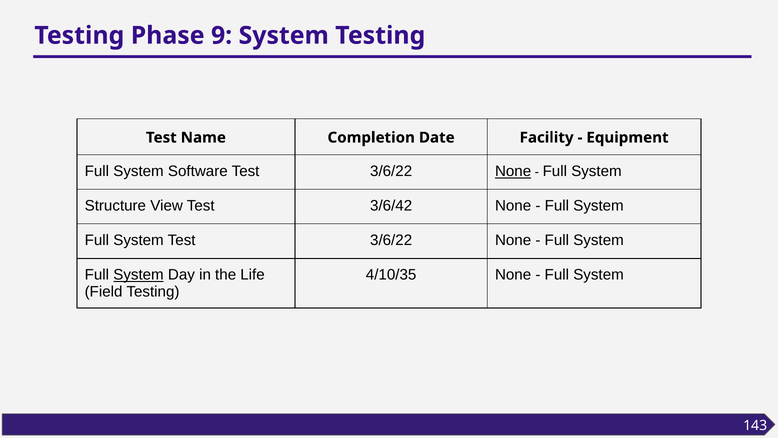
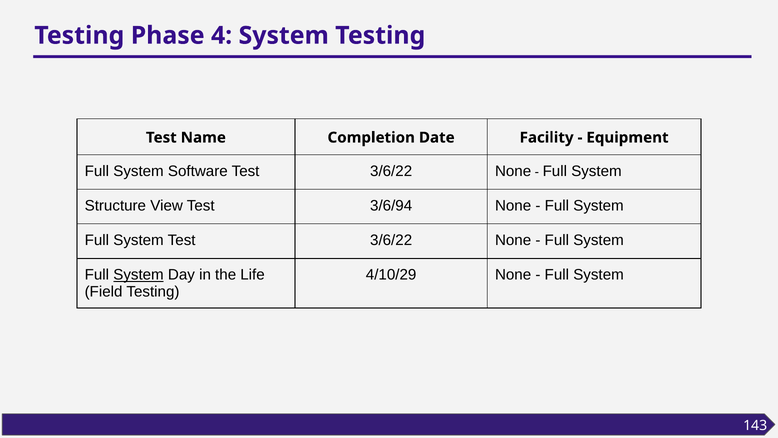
9: 9 -> 4
None at (513, 171) underline: present -> none
3/6/42: 3/6/42 -> 3/6/94
4/10/35: 4/10/35 -> 4/10/29
